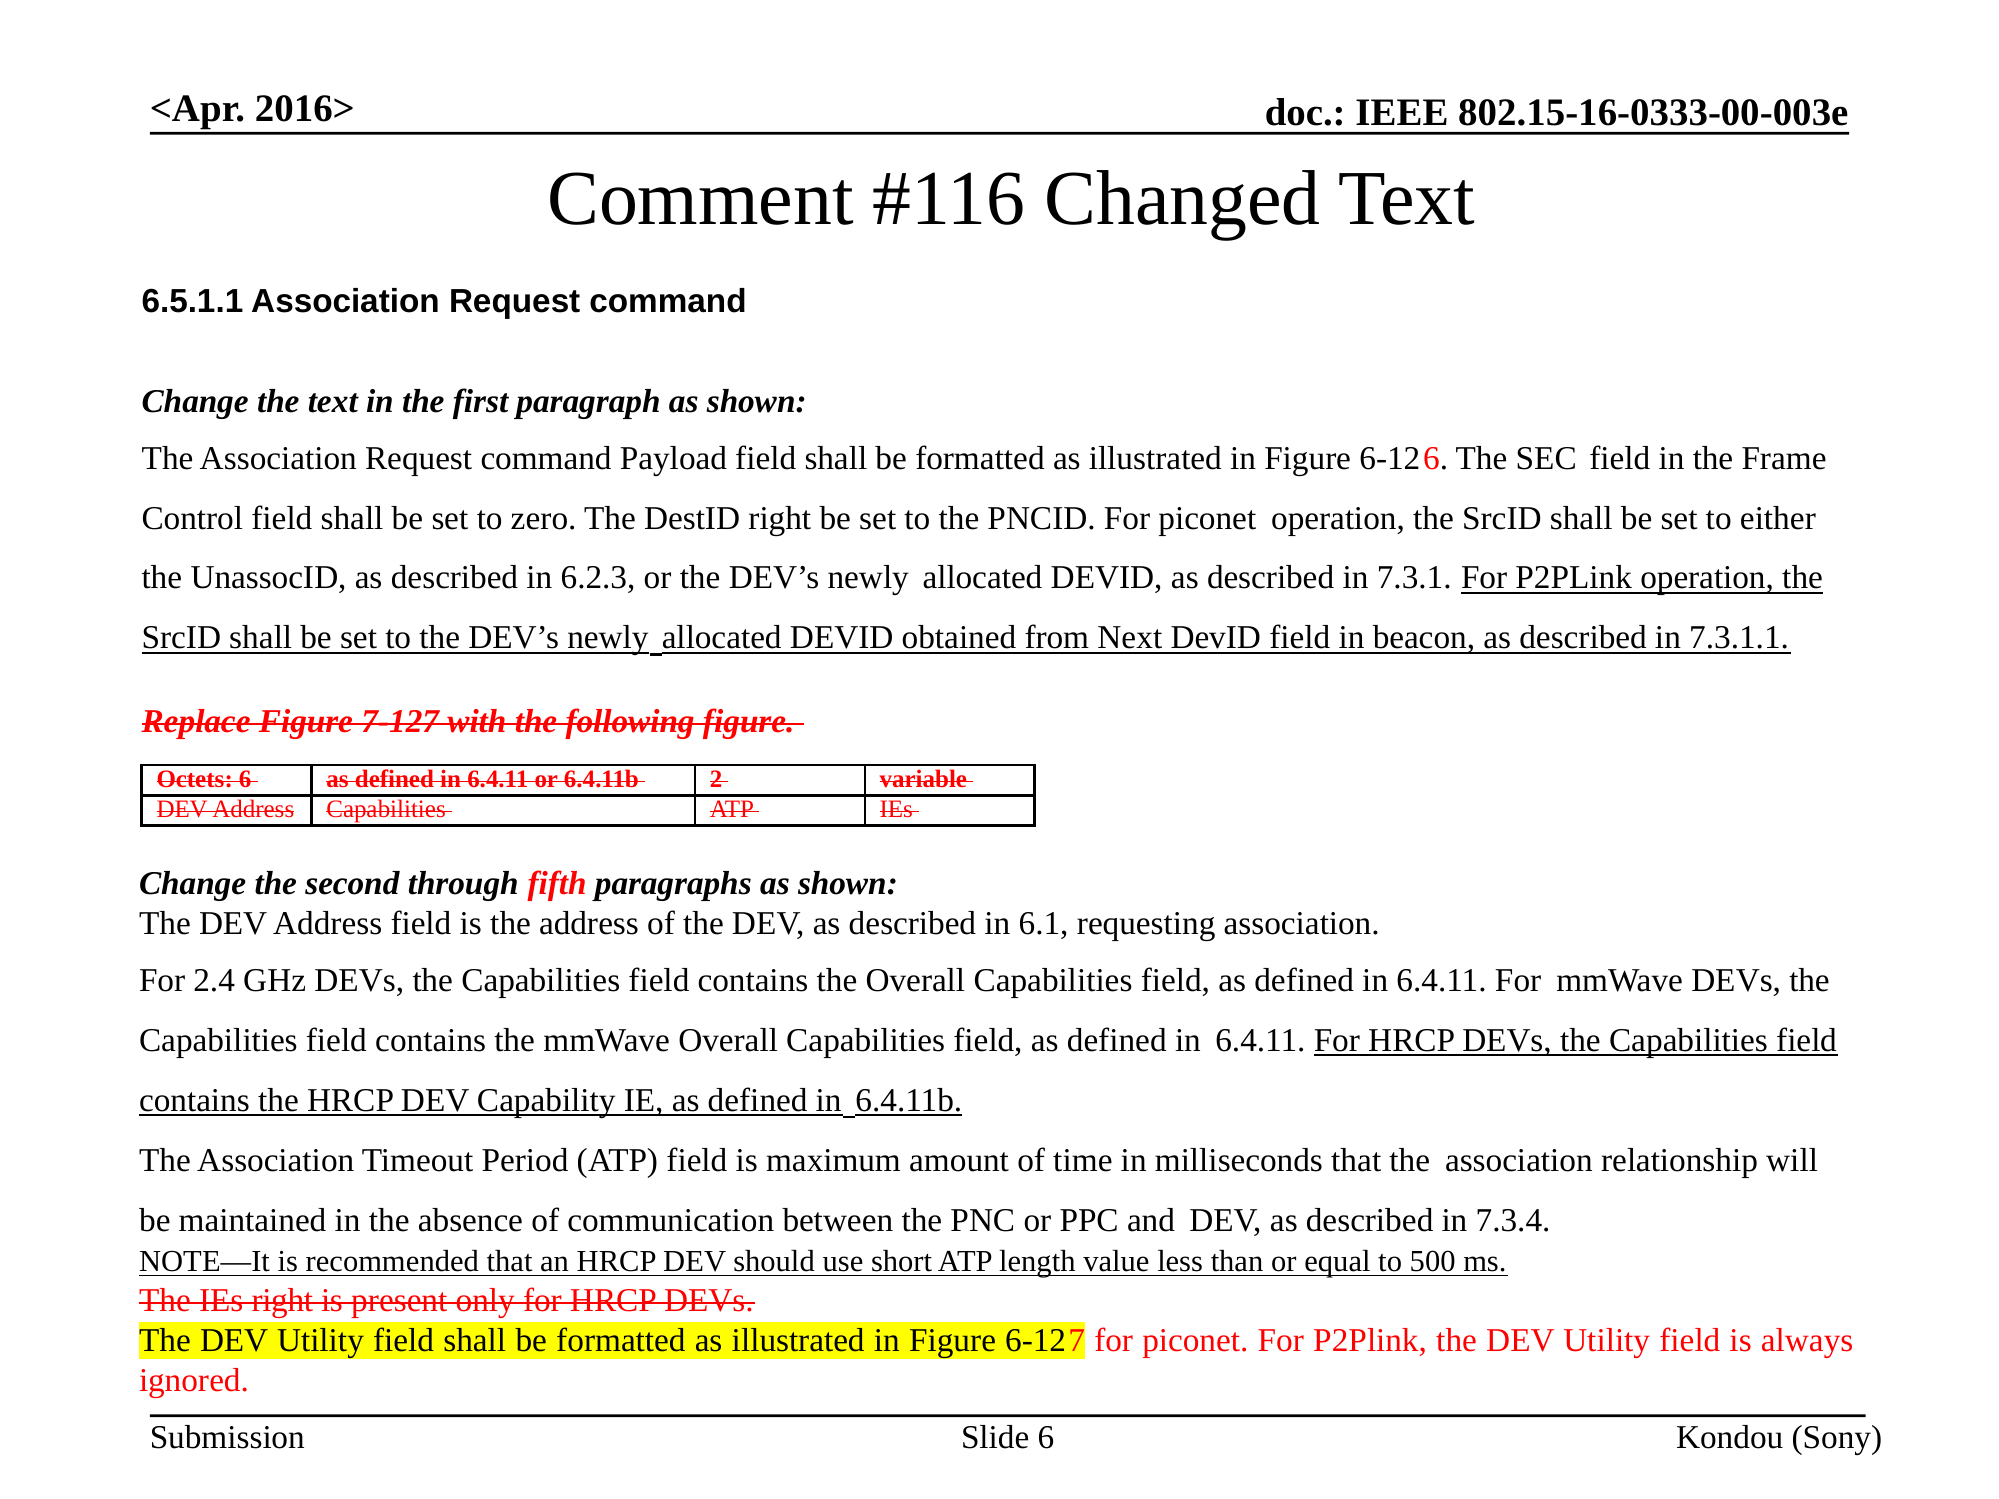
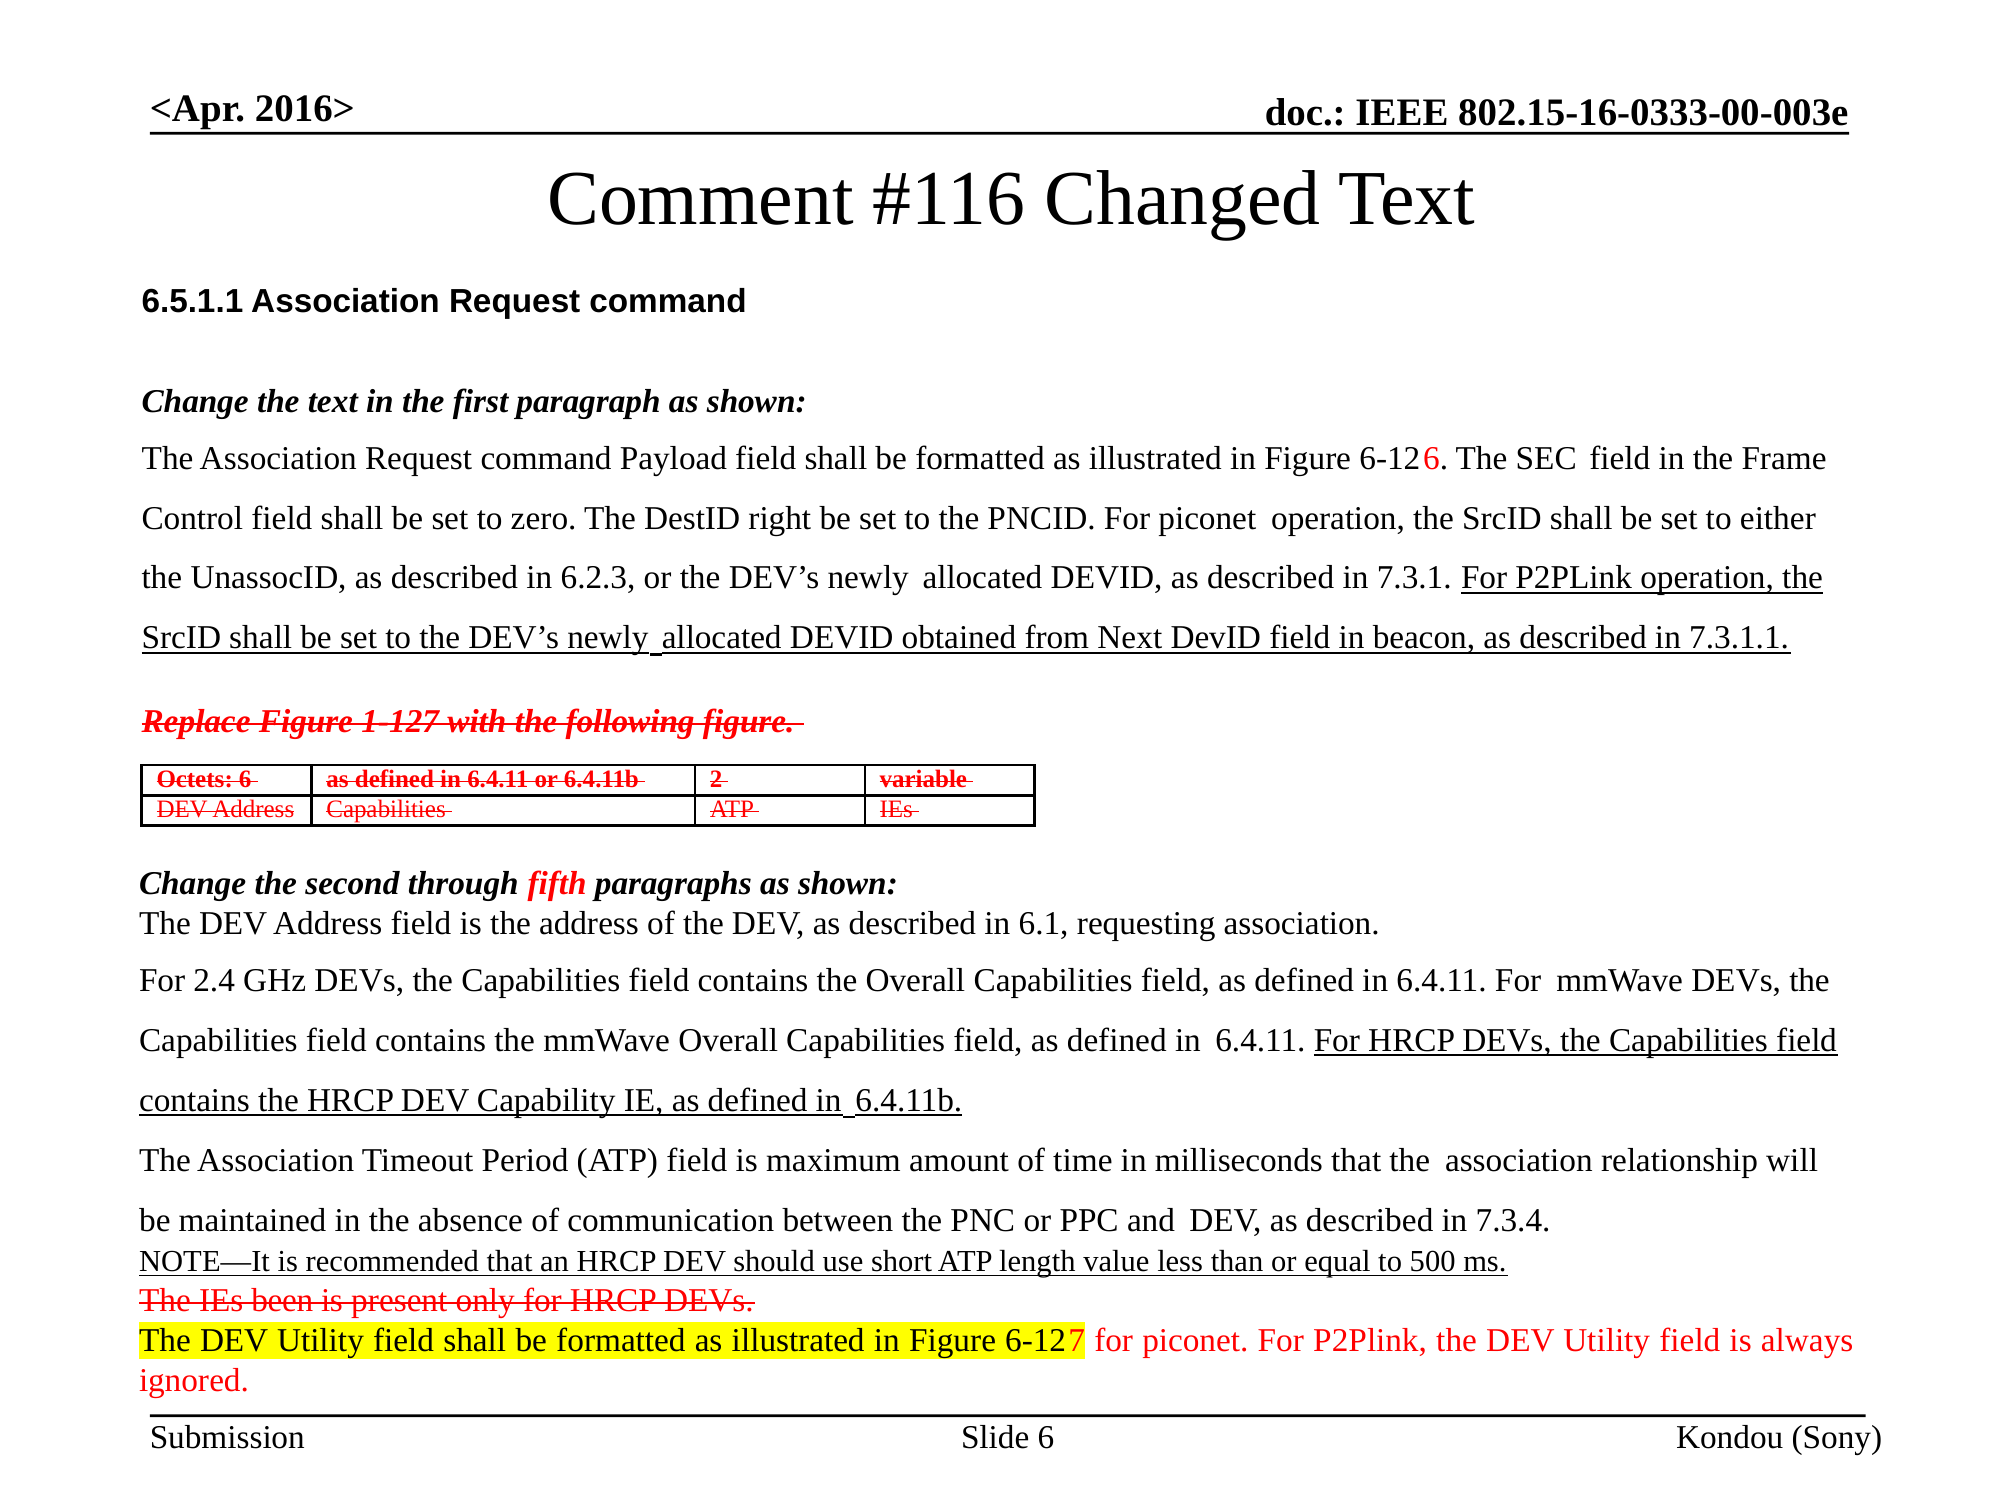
7-127: 7-127 -> 1-127
IEs right: right -> been
